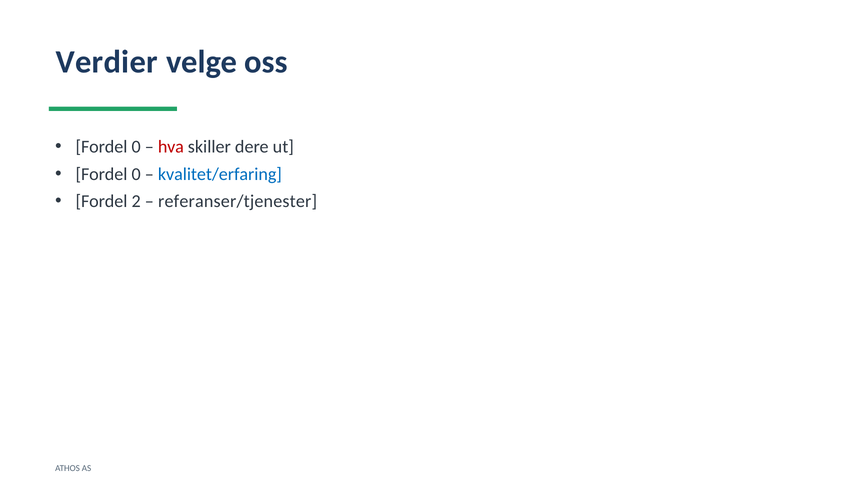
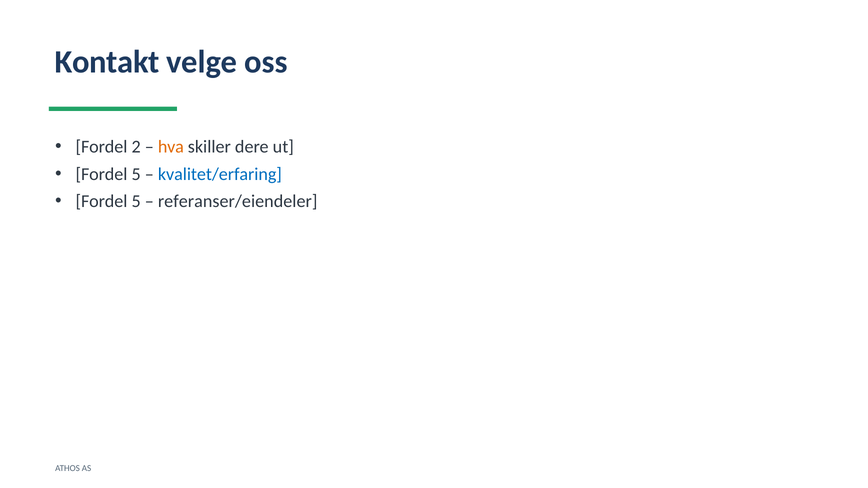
Verdier: Verdier -> Kontakt
0 at (136, 147): 0 -> 2
hva colour: red -> orange
0 at (136, 174): 0 -> 5
2 at (136, 201): 2 -> 5
referanser/tjenester: referanser/tjenester -> referanser/eiendeler
